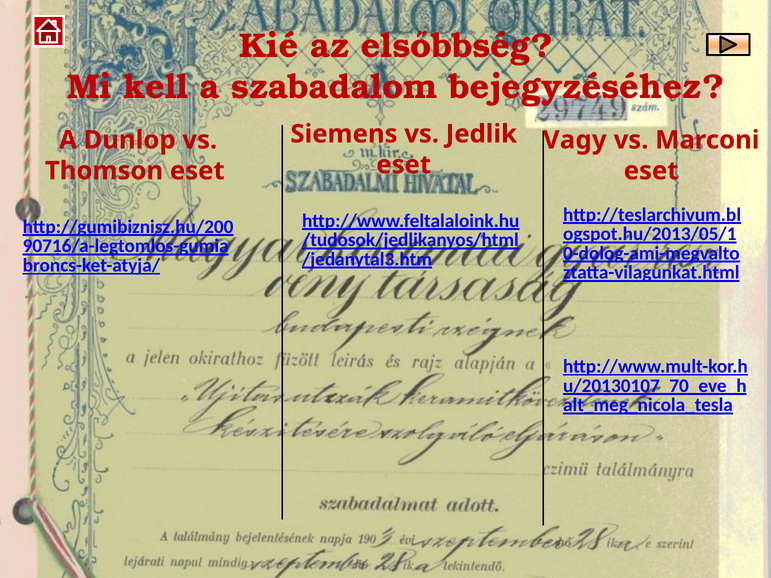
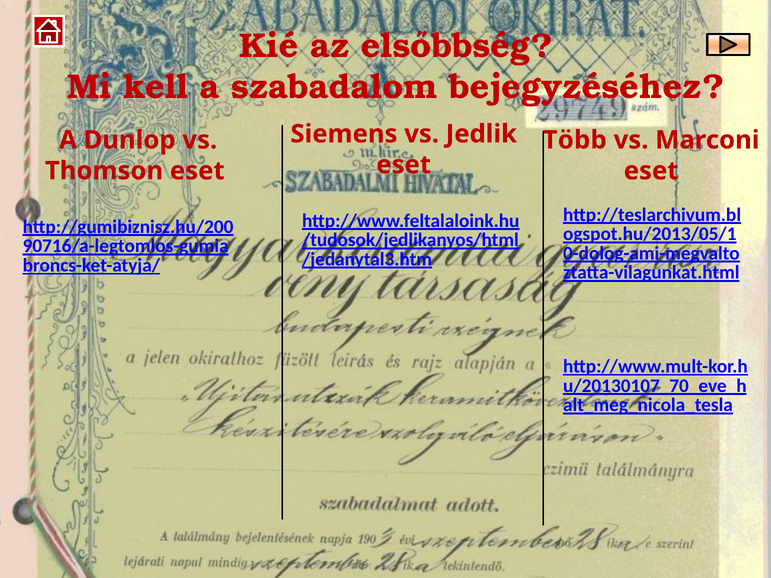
Vagy: Vagy -> Több
